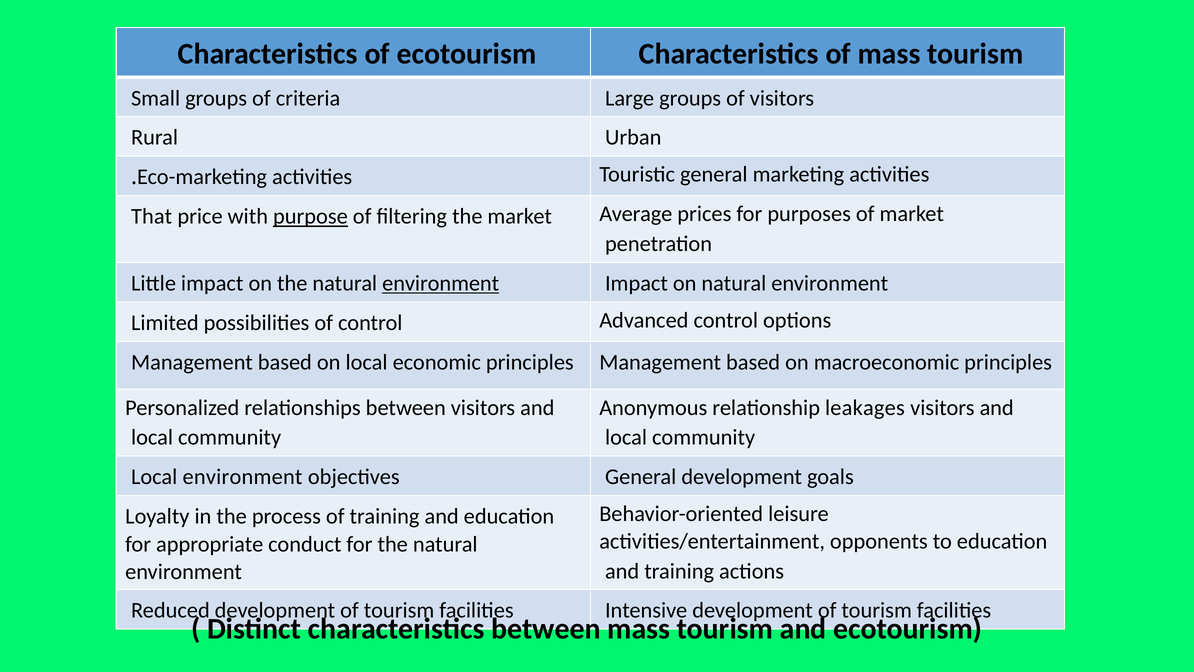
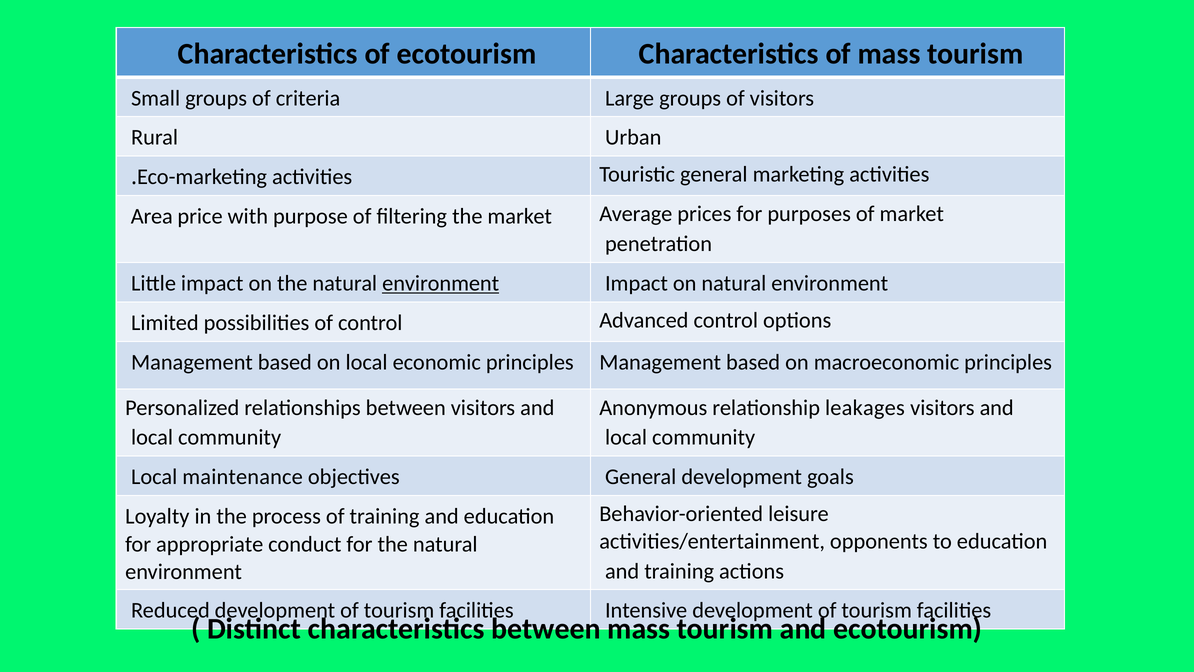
That: That -> Area
purpose underline: present -> none
Local environment: environment -> maintenance
